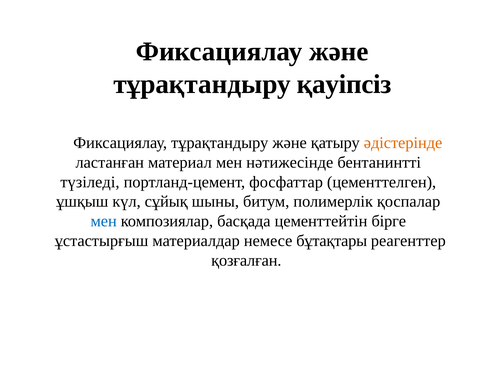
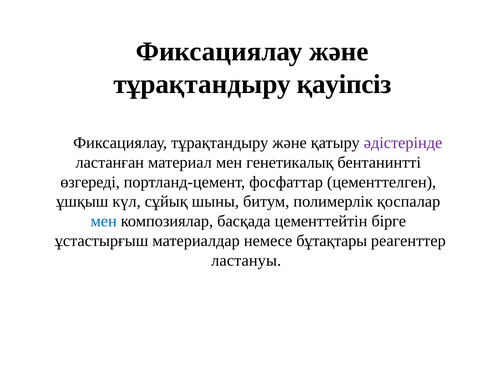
әдістерінде colour: orange -> purple
нәтижесінде: нәтижесінде -> генетикалық
түзіледі: түзіледі -> өзгереді
қозғалған: қозғалған -> ластануы
